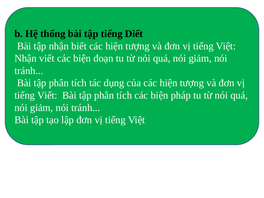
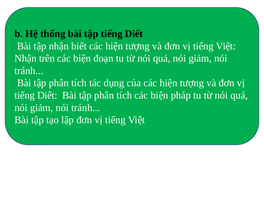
Nhận viết: viết -> trên
Viết at (47, 95): Viết -> Diết
